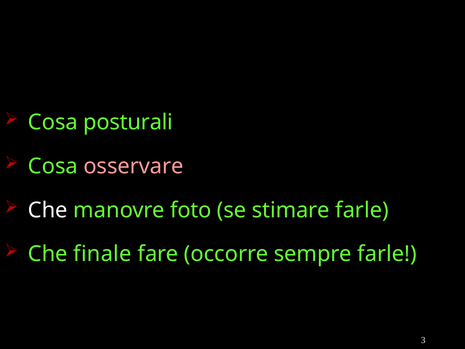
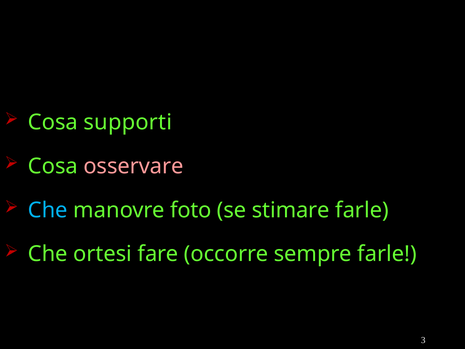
posturali: posturali -> supporti
Che at (48, 210) colour: white -> light blue
finale: finale -> ortesi
